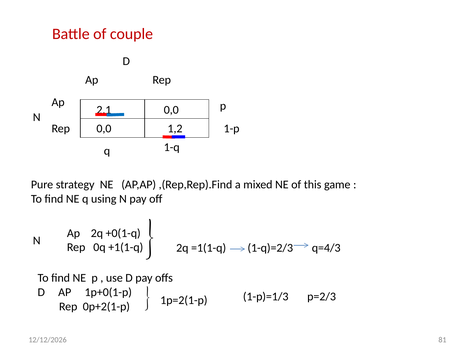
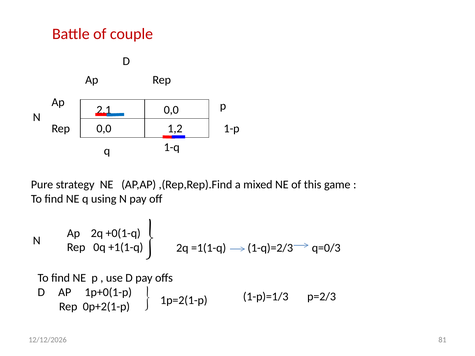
q=4/3: q=4/3 -> q=0/3
